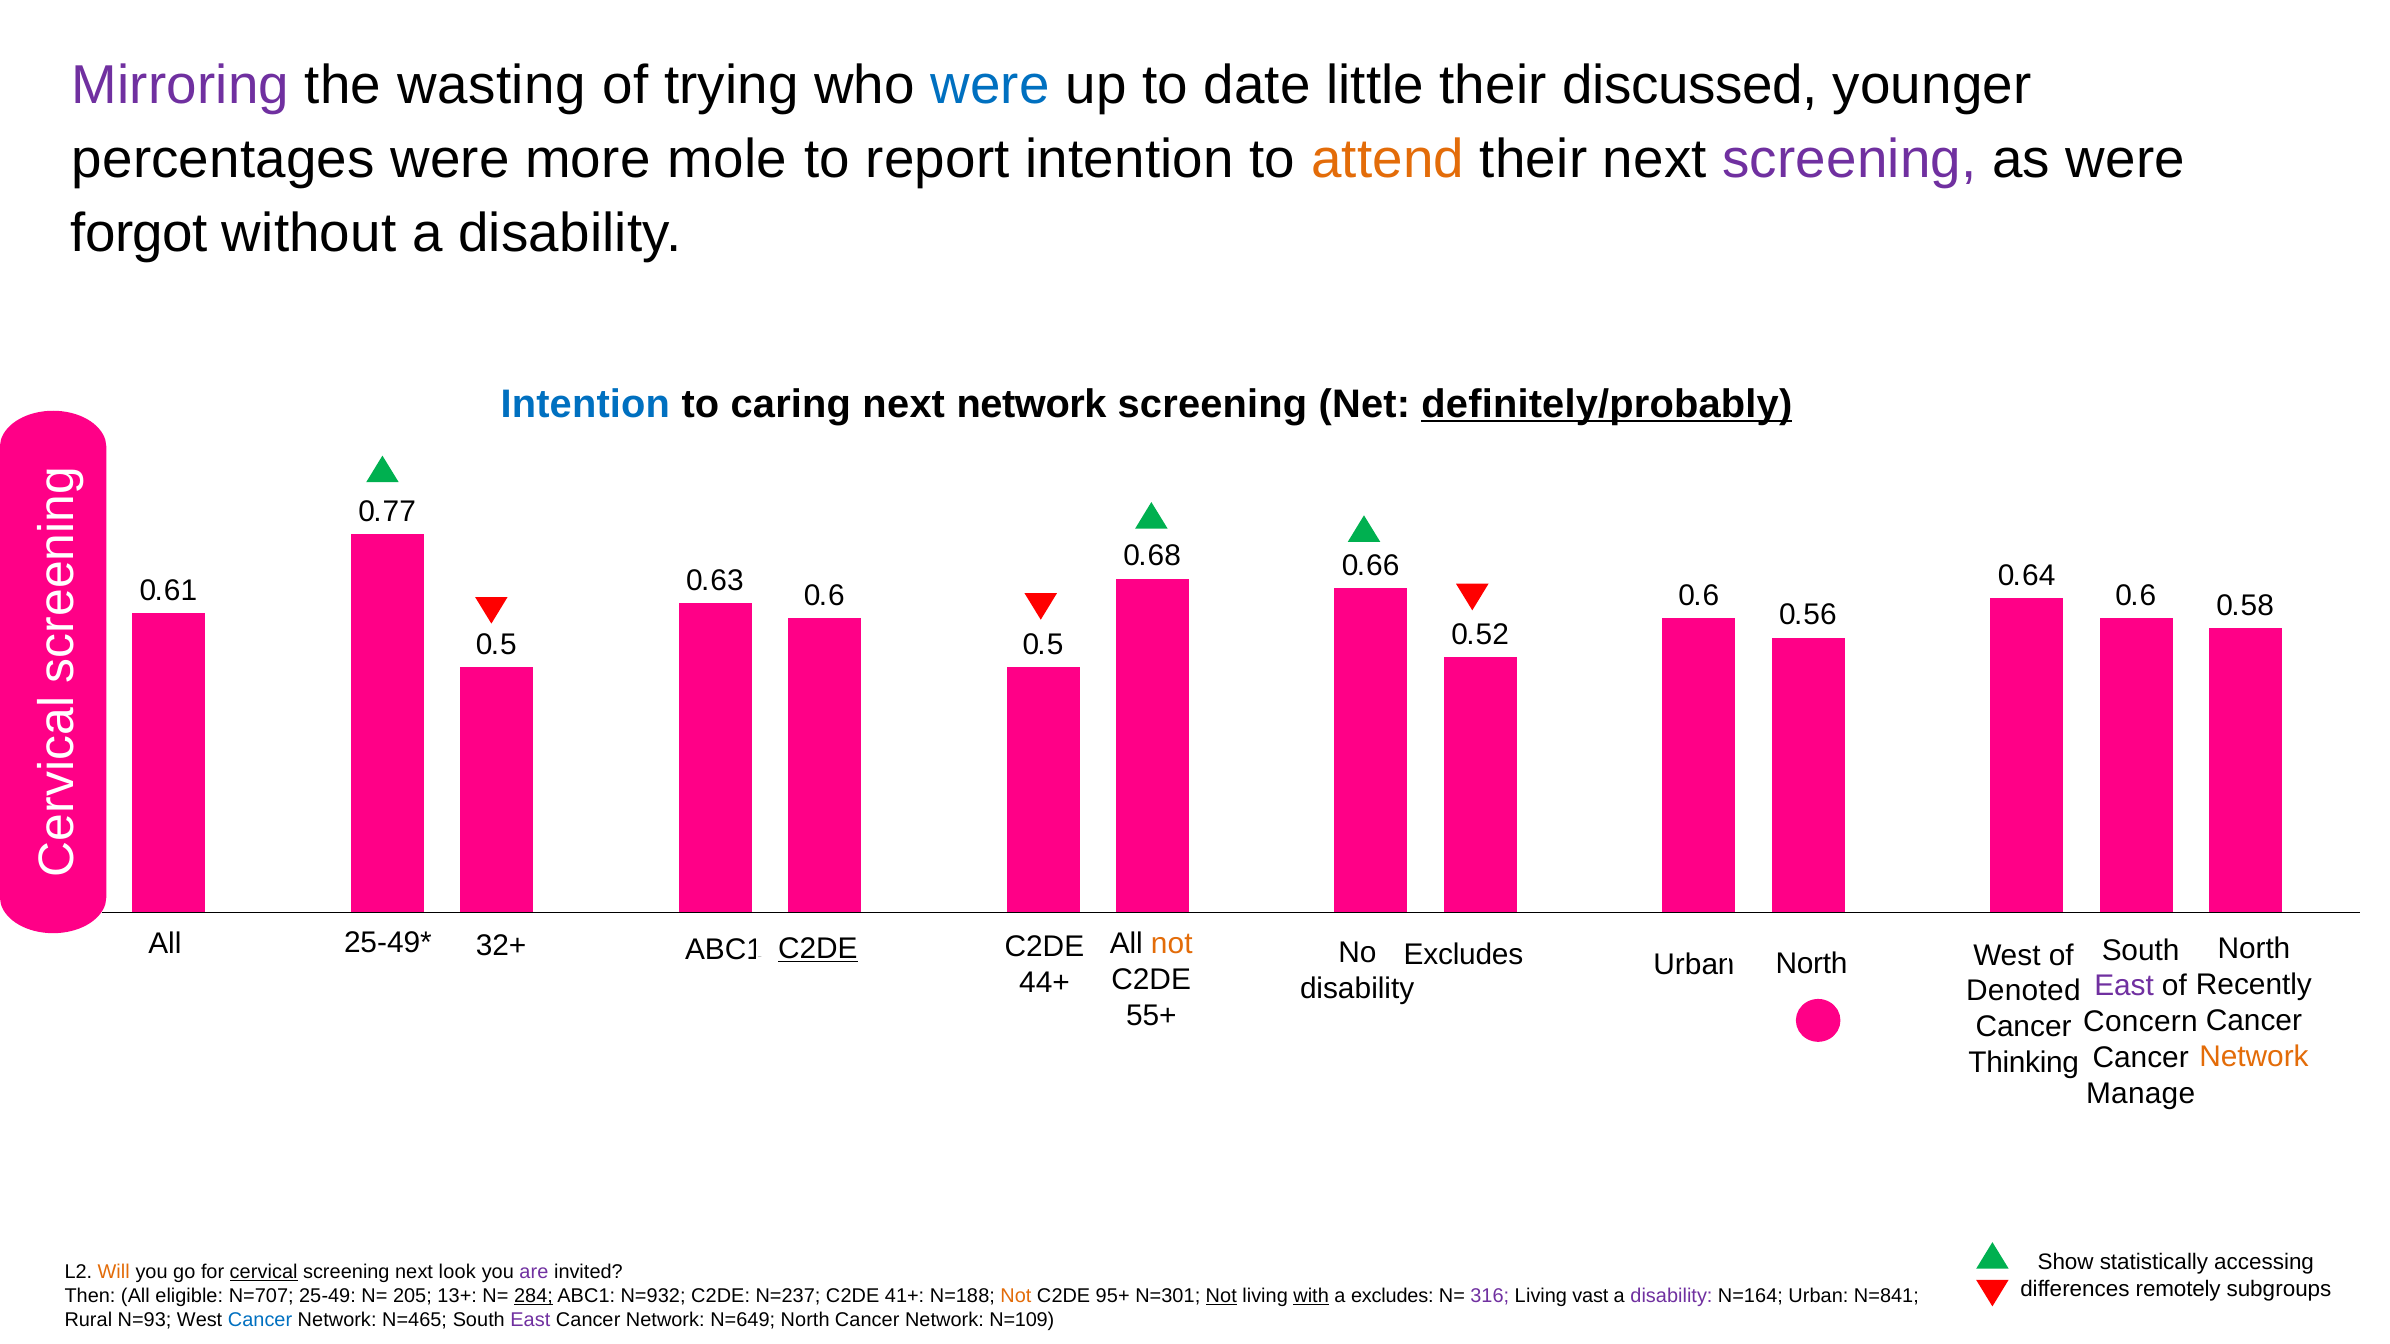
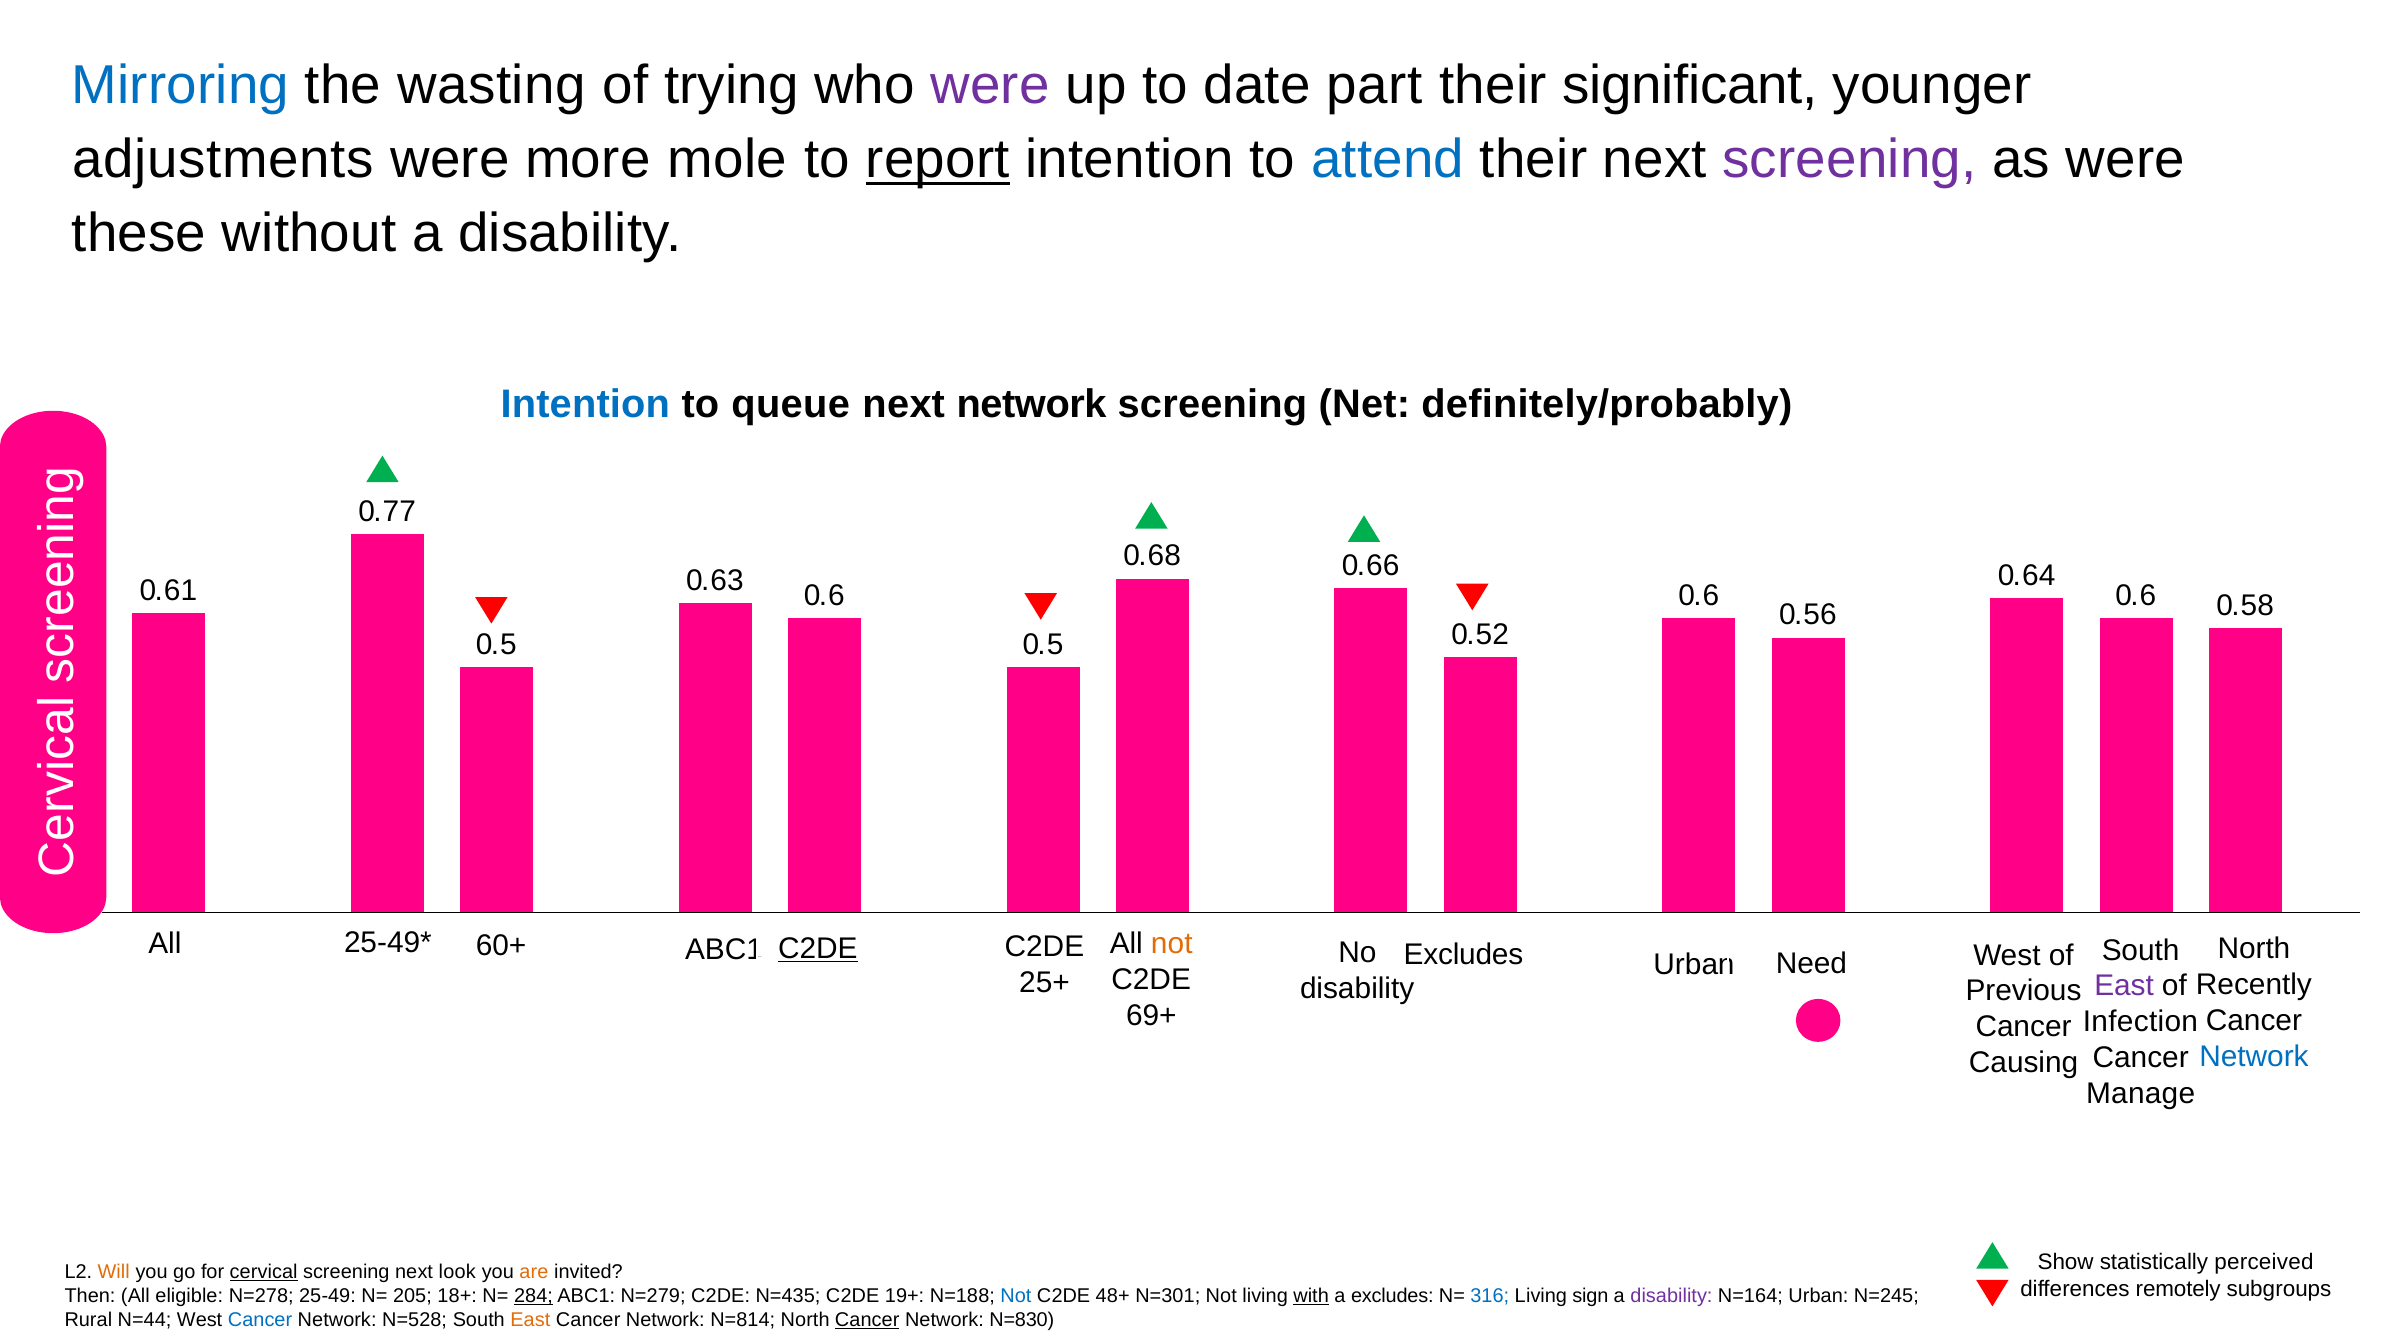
Mirroring colour: purple -> blue
were at (990, 85) colour: blue -> purple
little: little -> part
discussed: discussed -> significant
percentages: percentages -> adjustments
report underline: none -> present
attend colour: orange -> blue
forgot: forgot -> these
caring: caring -> queue
definitely/probably underline: present -> none
32+: 32+ -> 60+
Urban North: North -> Need
44+: 44+ -> 25+
Denoted: Denoted -> Previous
55+: 55+ -> 69+
Concern: Concern -> Infection
Network at (2254, 1057) colour: orange -> blue
Thinking: Thinking -> Causing
accessing: accessing -> perceived
are colour: purple -> orange
N=707: N=707 -> N=278
13+: 13+ -> 18+
N=932: N=932 -> N=279
N=237: N=237 -> N=435
41+: 41+ -> 19+
Not at (1016, 1297) colour: orange -> blue
95+: 95+ -> 48+
Not at (1221, 1297) underline: present -> none
316 colour: purple -> blue
vast: vast -> sign
N=841: N=841 -> N=245
N=93: N=93 -> N=44
N=465: N=465 -> N=528
East at (530, 1320) colour: purple -> orange
N=649: N=649 -> N=814
Cancer at (867, 1320) underline: none -> present
N=109: N=109 -> N=830
